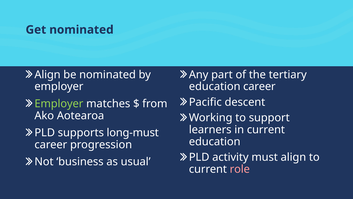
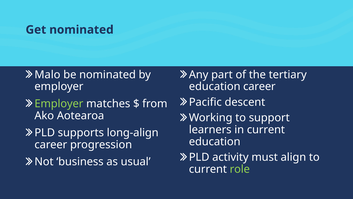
Align at (48, 74): Align -> Malo
long-must: long-must -> long-align
role colour: pink -> light green
